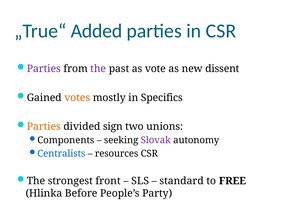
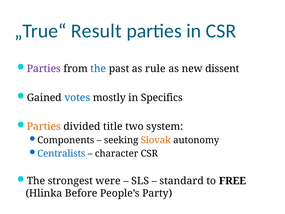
Added: Added -> Result
the at (98, 69) colour: purple -> blue
vote: vote -> rule
votes colour: orange -> blue
sign: sign -> title
unions: unions -> system
Slovak colour: purple -> orange
resources: resources -> character
front: front -> were
